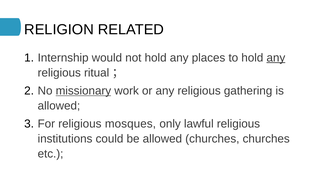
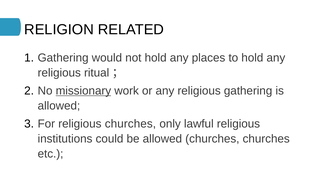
Internship at (63, 58): Internship -> Gathering
any at (276, 58) underline: present -> none
religious mosques: mosques -> churches
